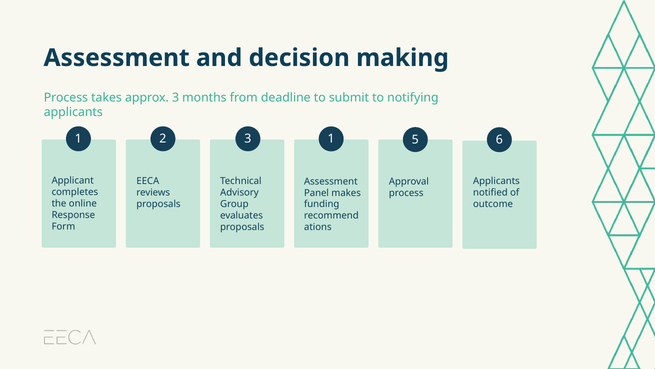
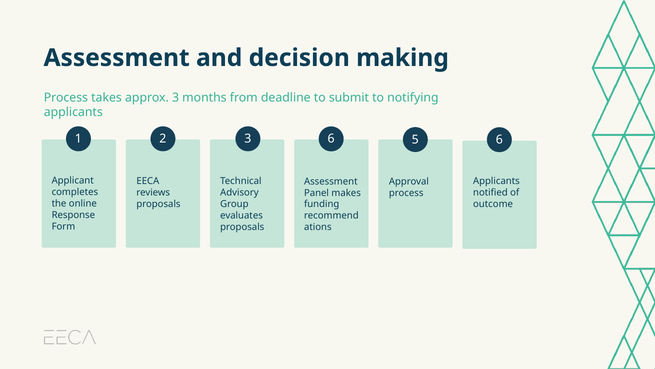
3 1: 1 -> 6
